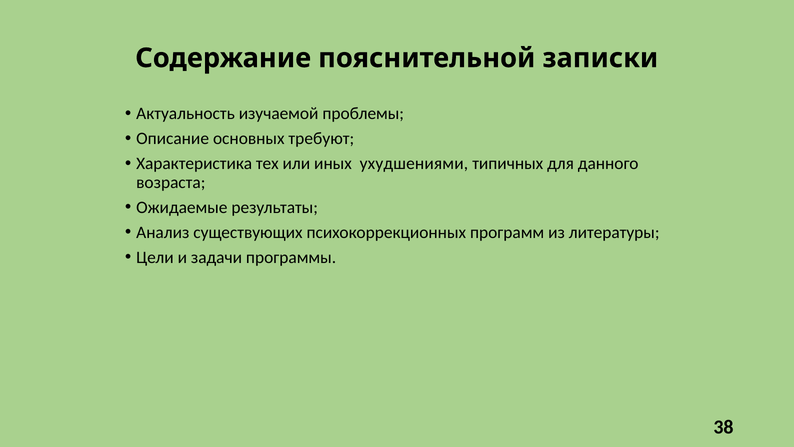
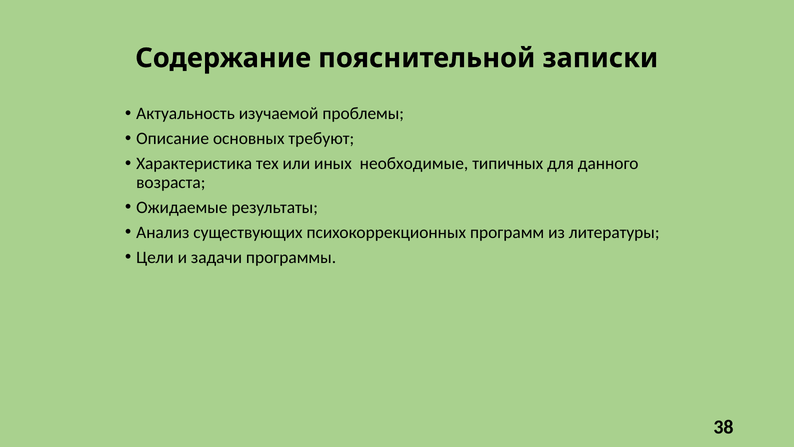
ухудшениями: ухудшениями -> необходимые
